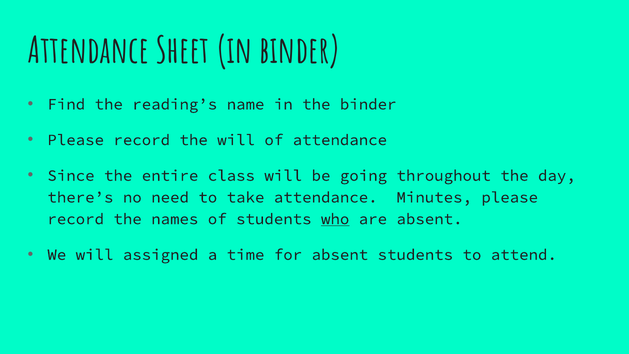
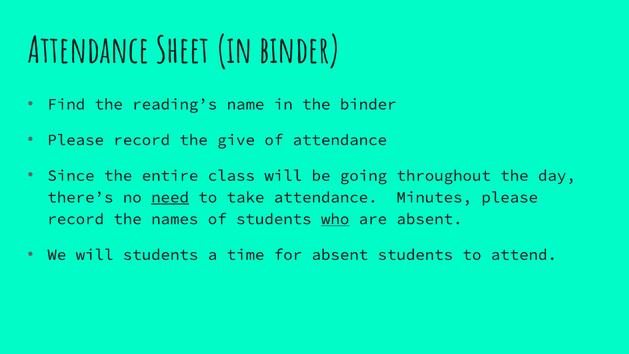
the will: will -> give
need underline: none -> present
will assigned: assigned -> students
